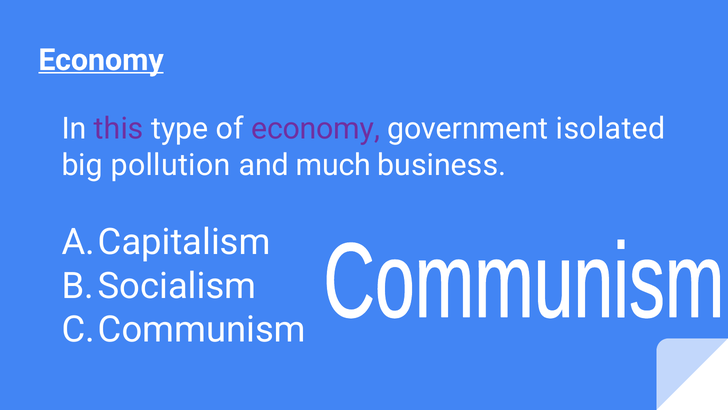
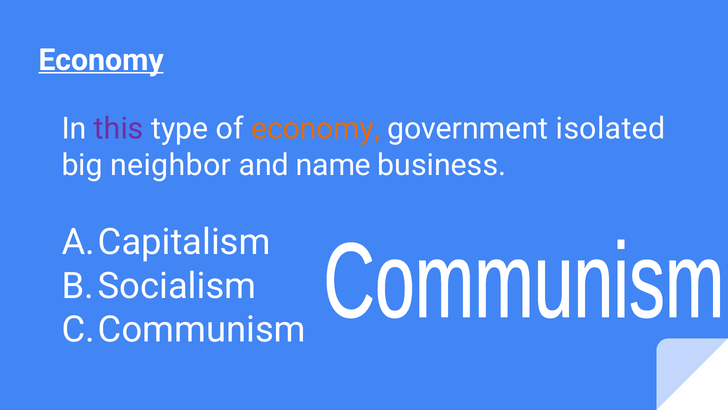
economy at (316, 129) colour: purple -> orange
pollution: pollution -> neighbor
much: much -> name
